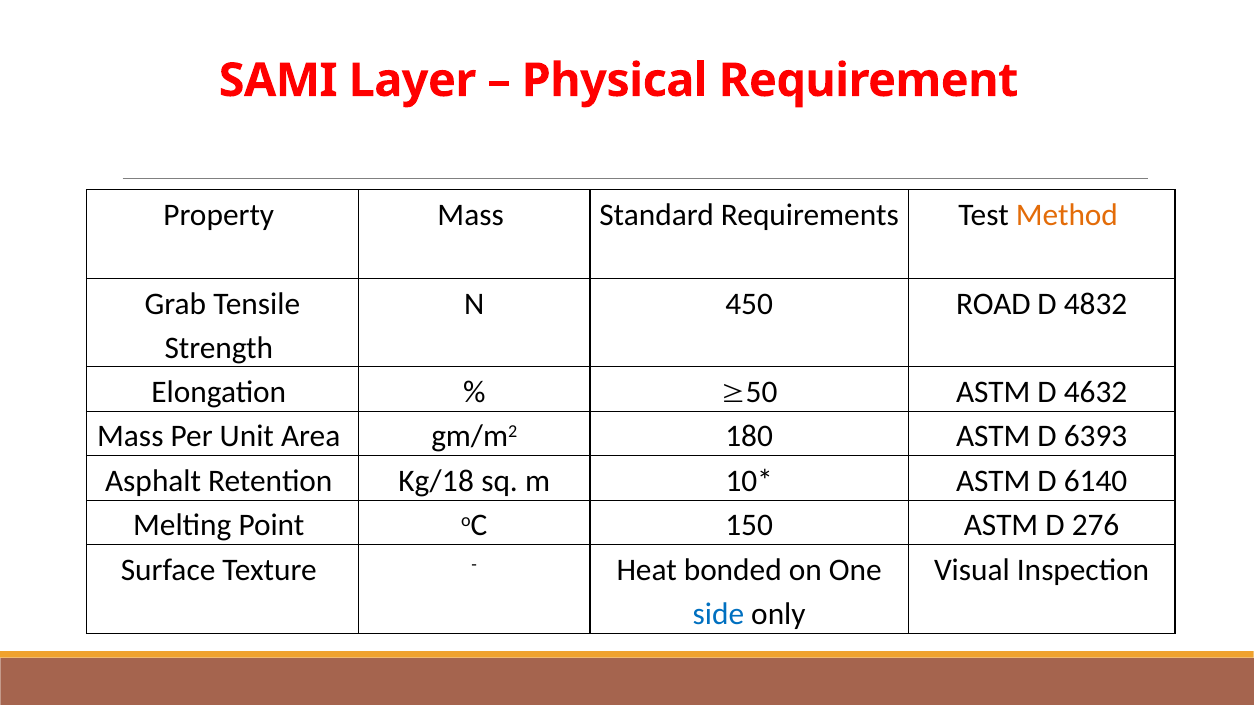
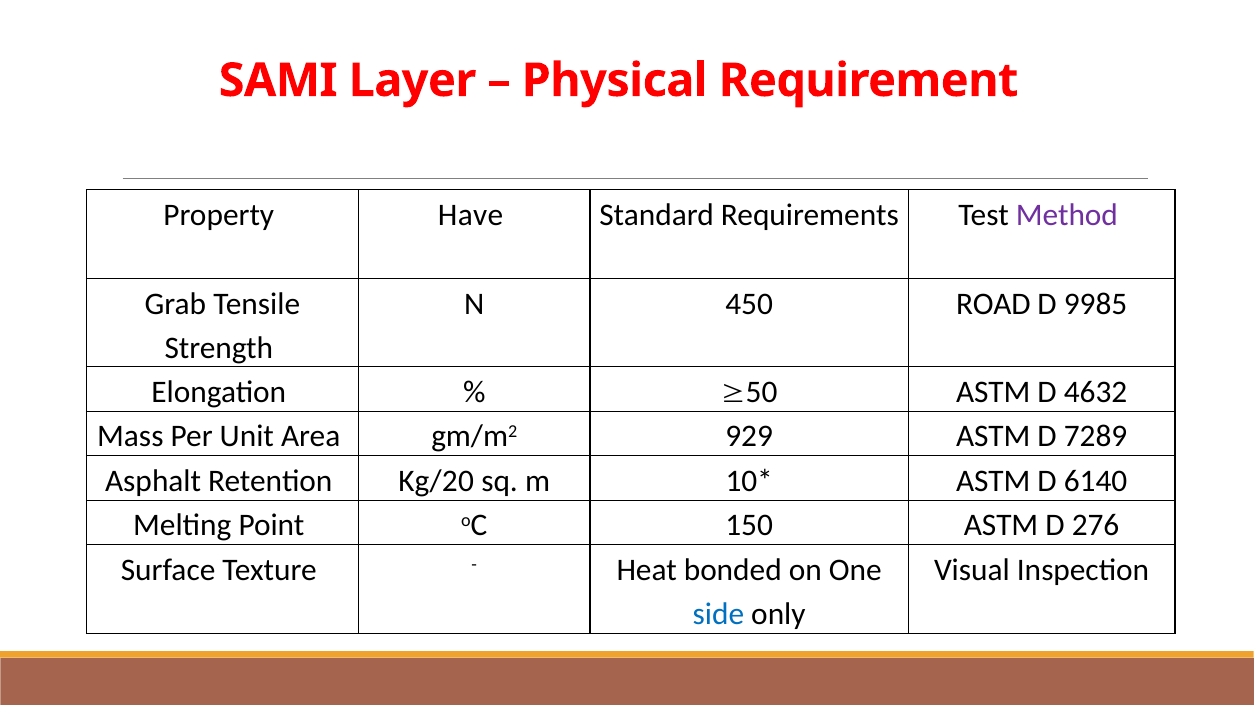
Property Mass: Mass -> Have
Method colour: orange -> purple
4832: 4832 -> 9985
180: 180 -> 929
6393: 6393 -> 7289
Kg/18: Kg/18 -> Kg/20
